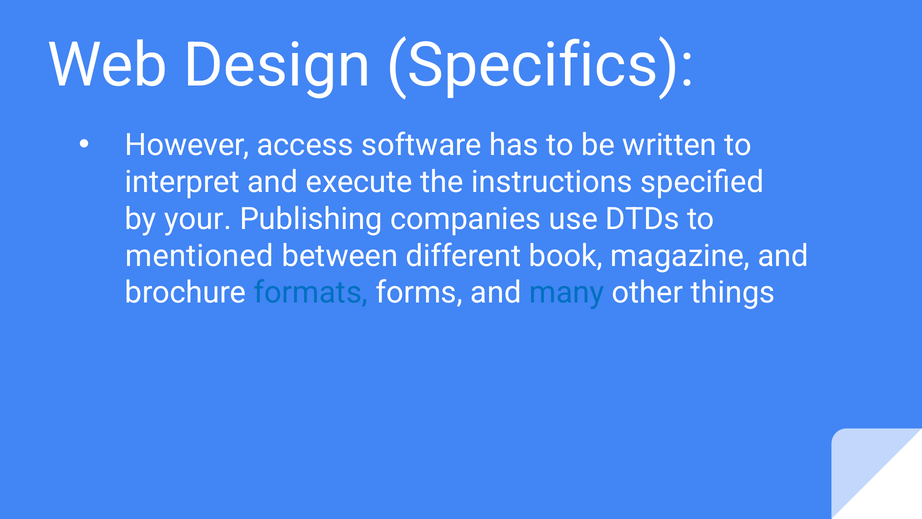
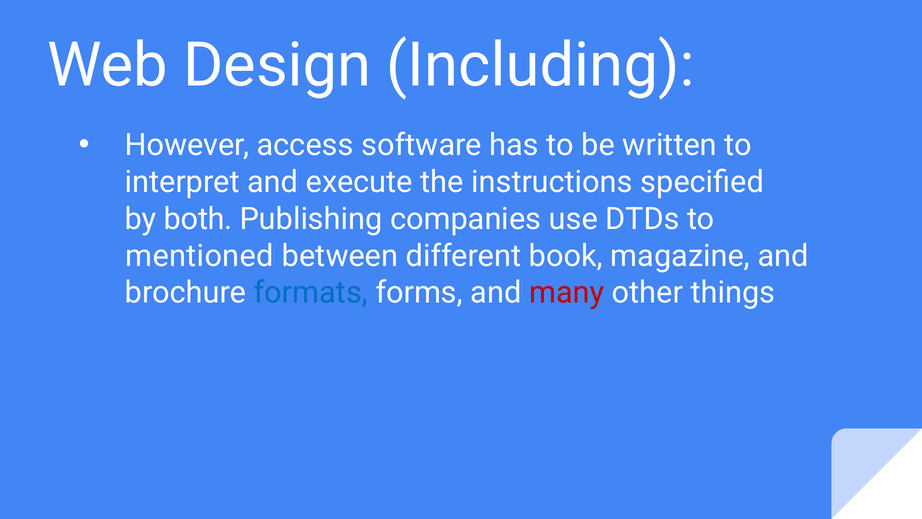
Specifics: Specifics -> Including
your: your -> both
many colour: blue -> red
